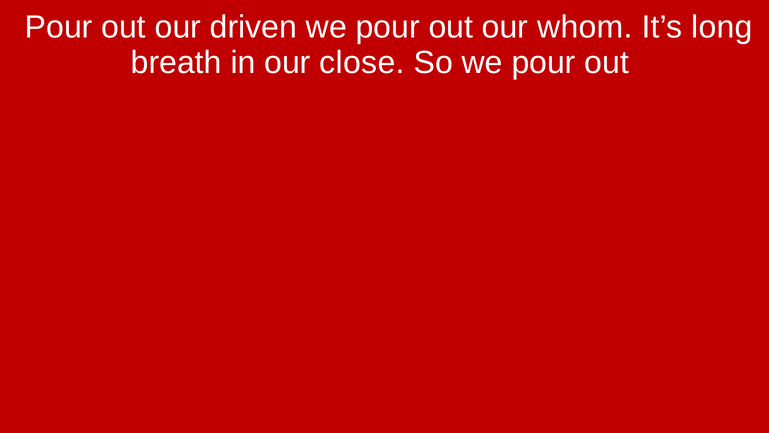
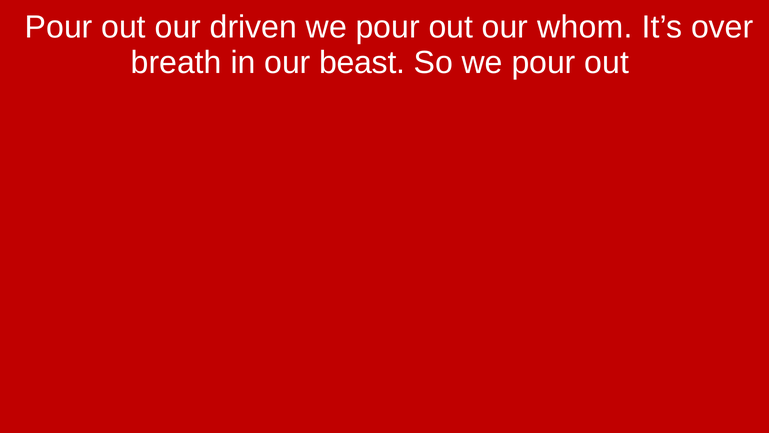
long: long -> over
close: close -> beast
